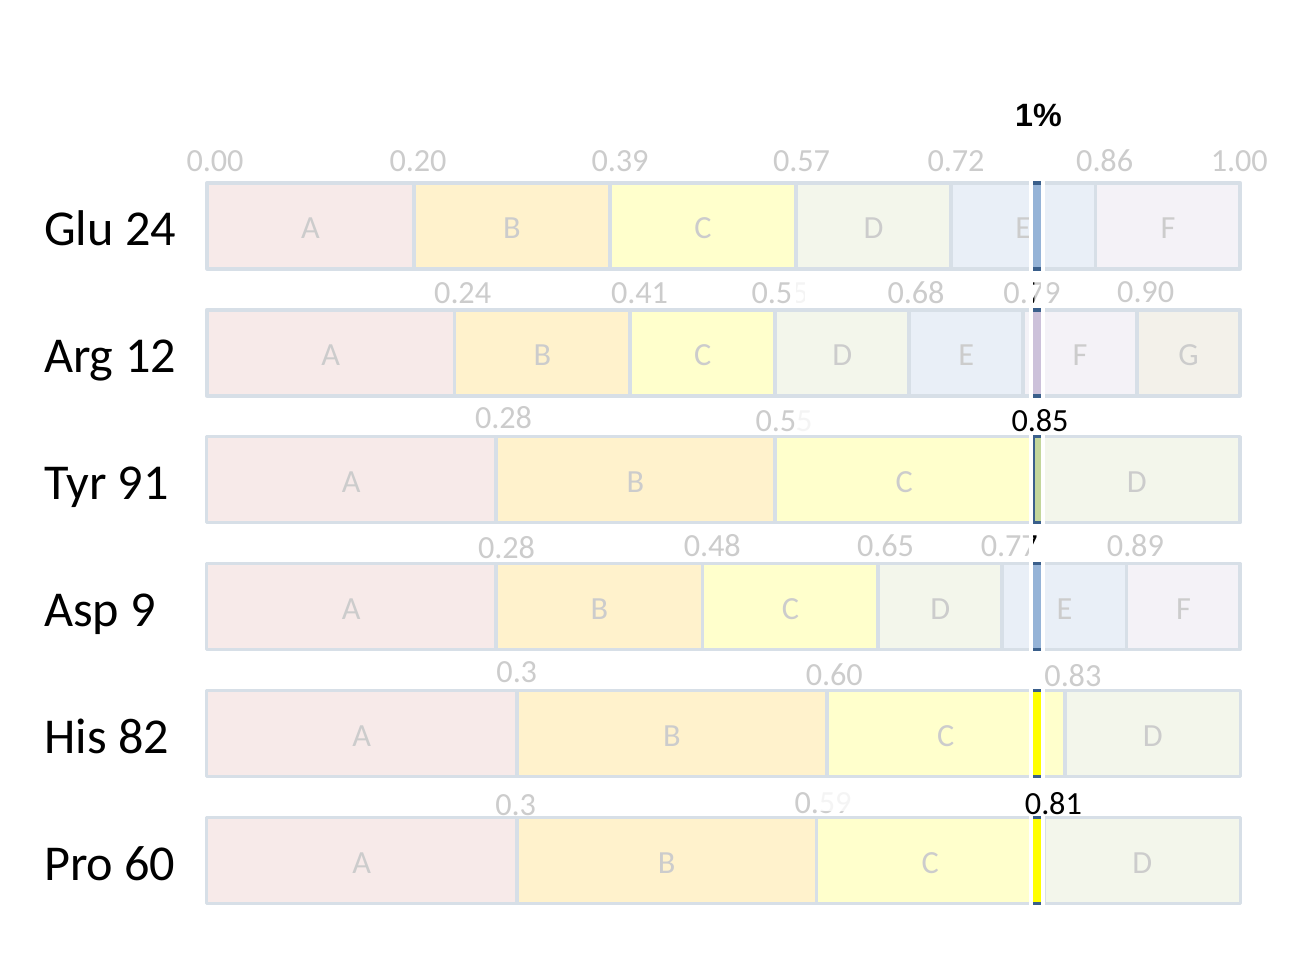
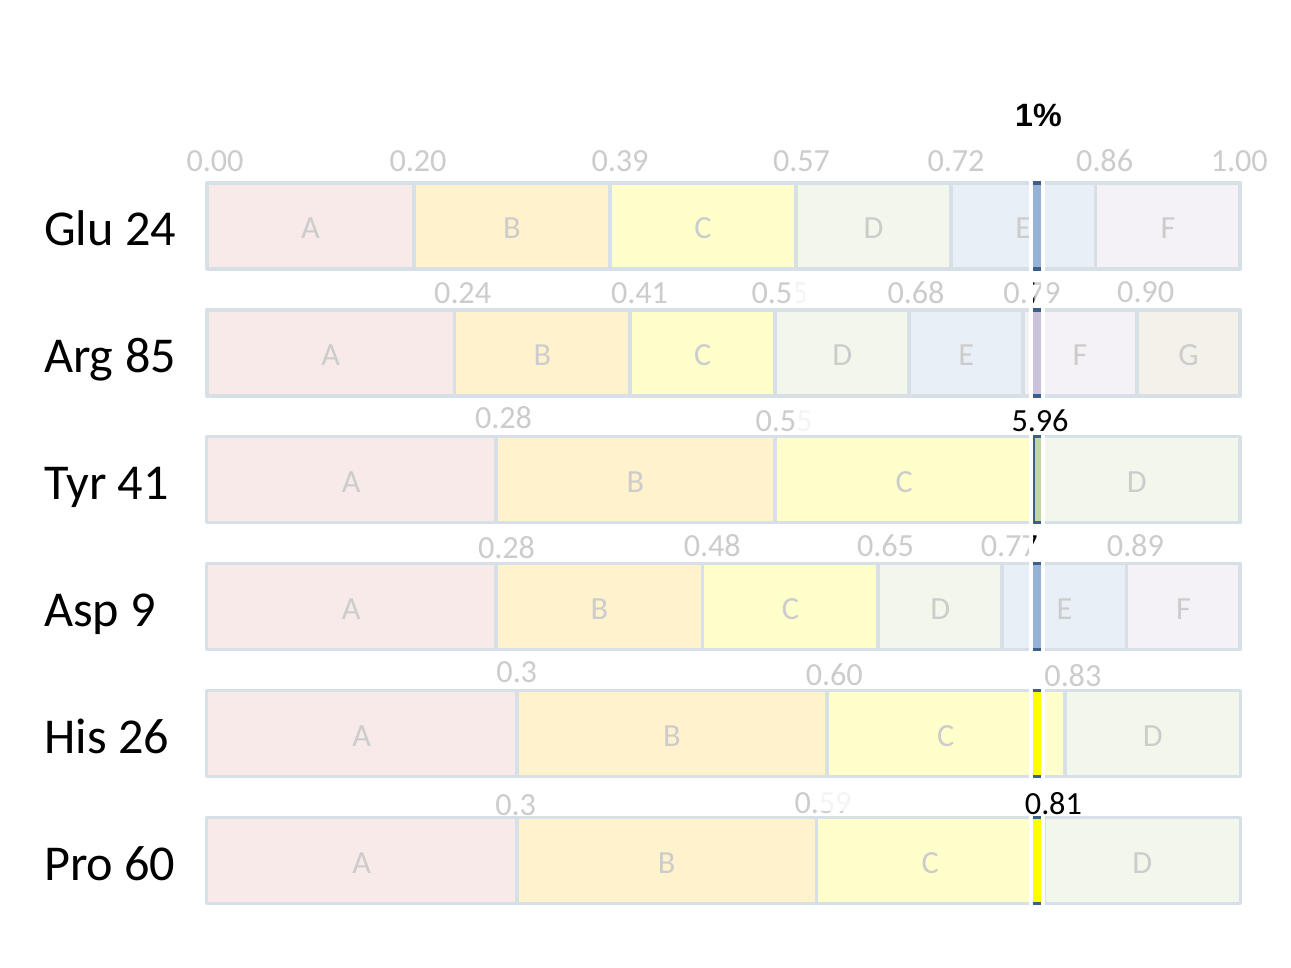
12: 12 -> 85
0.85: 0.85 -> 5.96
91: 91 -> 41
82: 82 -> 26
